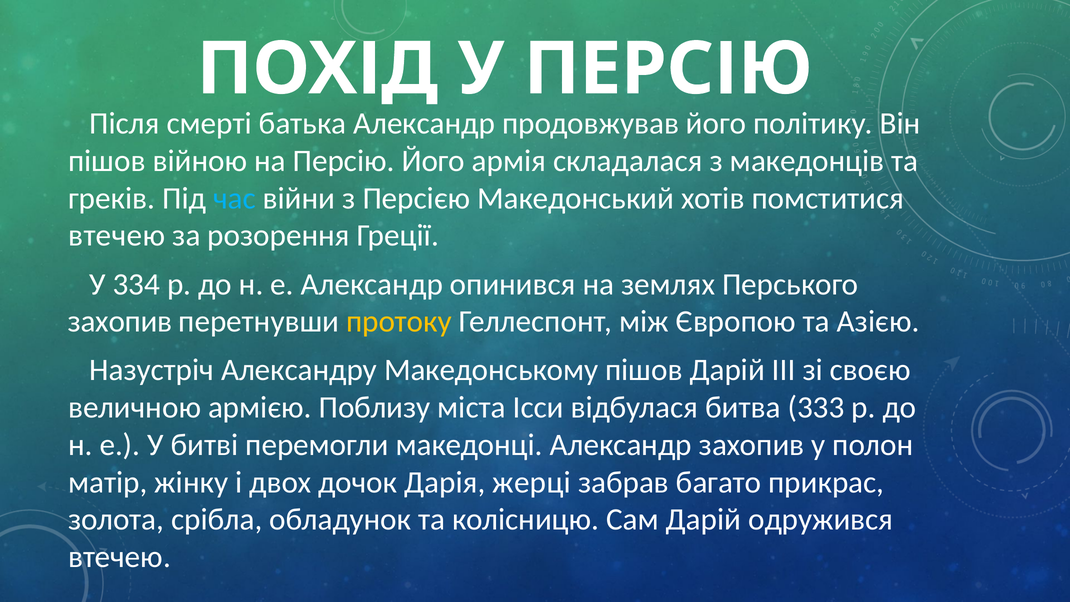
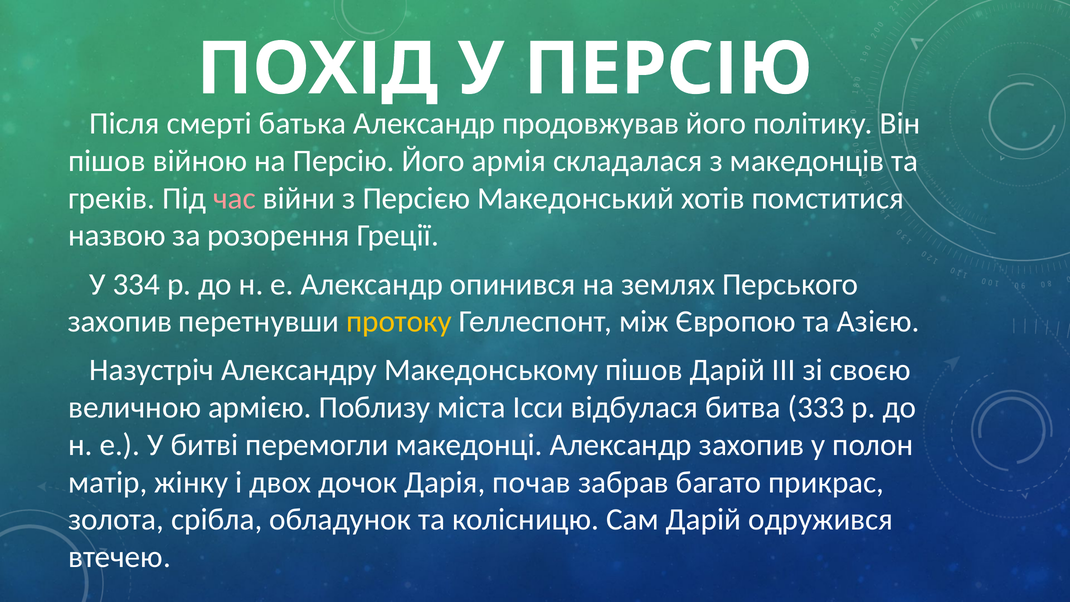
час colour: light blue -> pink
втечею at (117, 236): втечею -> назвою
жерці: жерці -> почав
